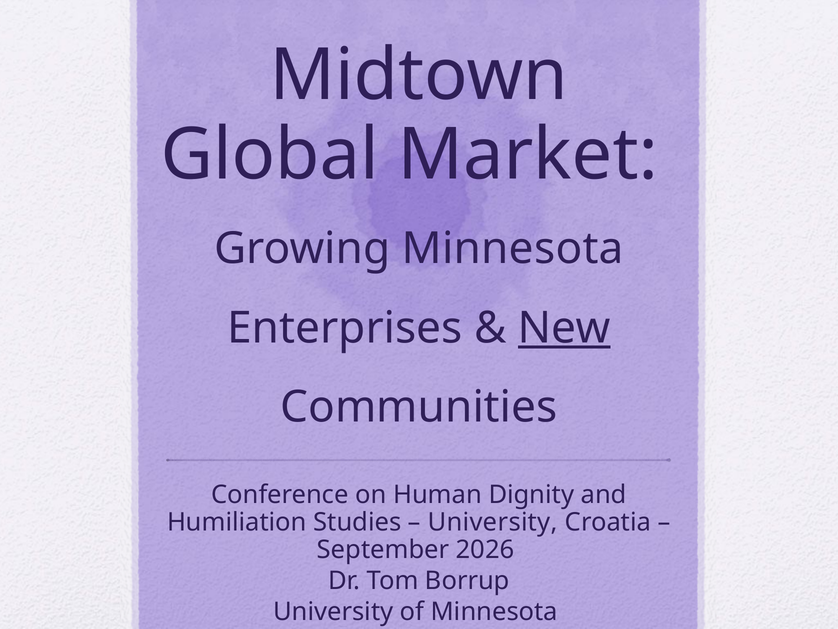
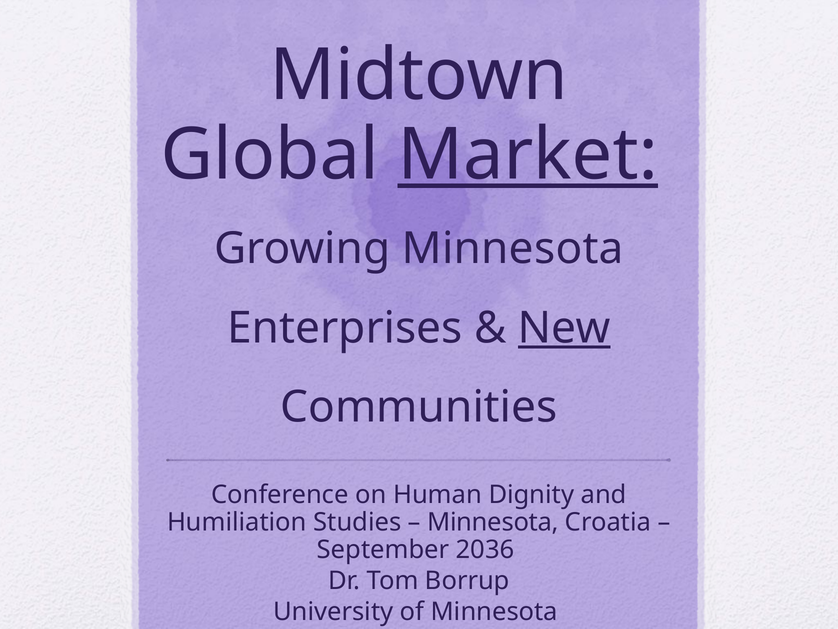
Market underline: none -> present
University at (493, 522): University -> Minnesota
2026: 2026 -> 2036
